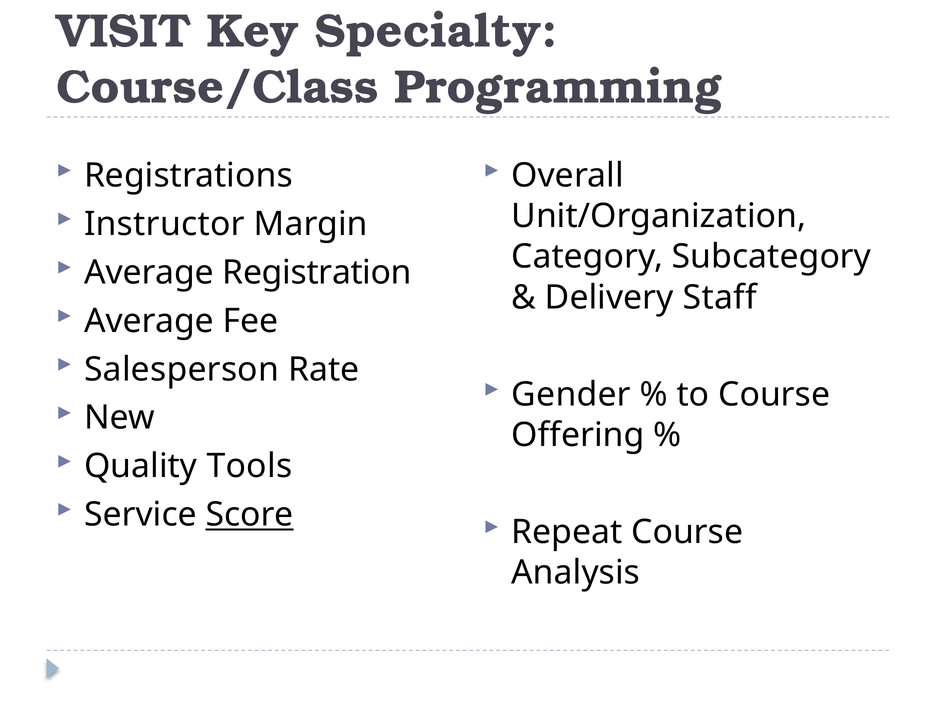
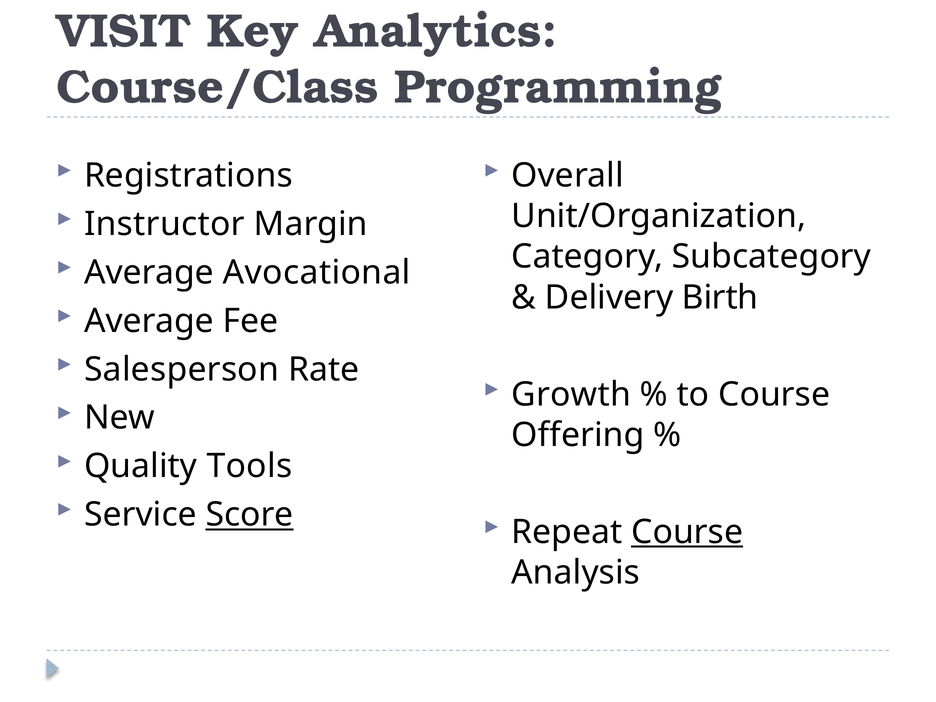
Specialty: Specialty -> Analytics
Registration: Registration -> Avocational
Staff: Staff -> Birth
Gender: Gender -> Growth
Course at (687, 532) underline: none -> present
